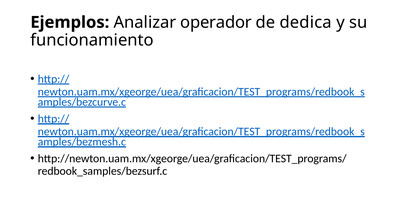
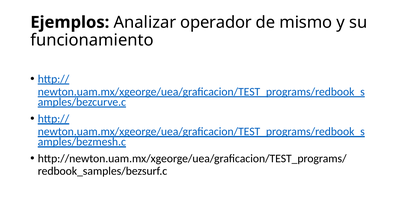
dedica: dedica -> mismo
